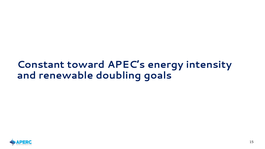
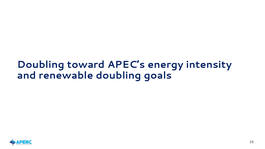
Constant at (41, 65): Constant -> Doubling
